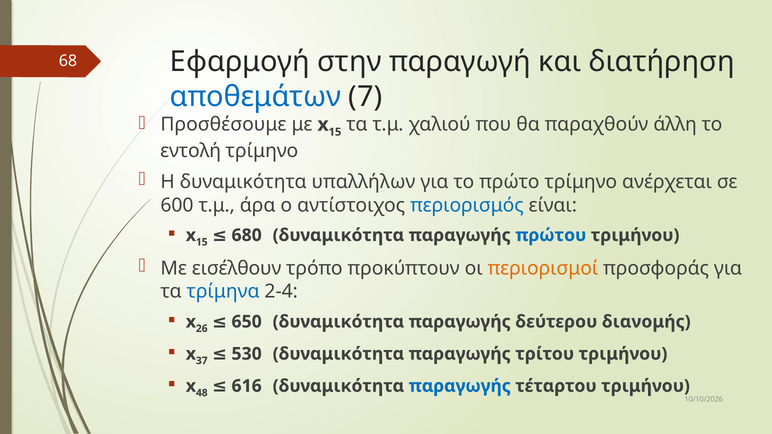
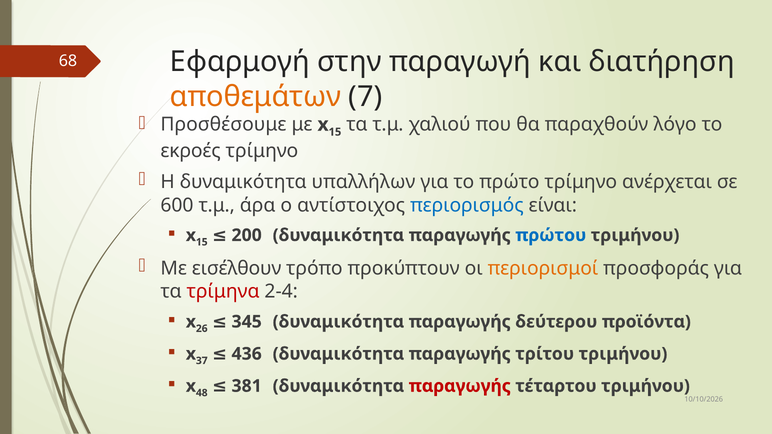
αποθεμάτων colour: blue -> orange
άλλη: άλλη -> λόγο
εντολή: εντολή -> εκροές
680: 680 -> 200
τρίμηνα colour: blue -> red
650: 650 -> 345
διανομής: διανομής -> προϊόντα
530: 530 -> 436
616: 616 -> 381
παραγωγής at (460, 386) colour: blue -> red
